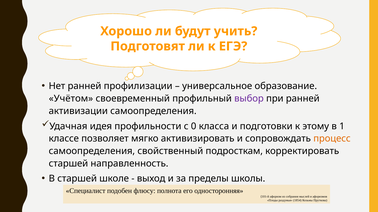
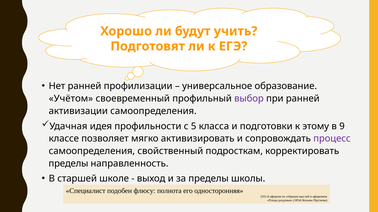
0: 0 -> 5
1: 1 -> 9
процесс colour: orange -> purple
старшей at (68, 164): старшей -> пределы
